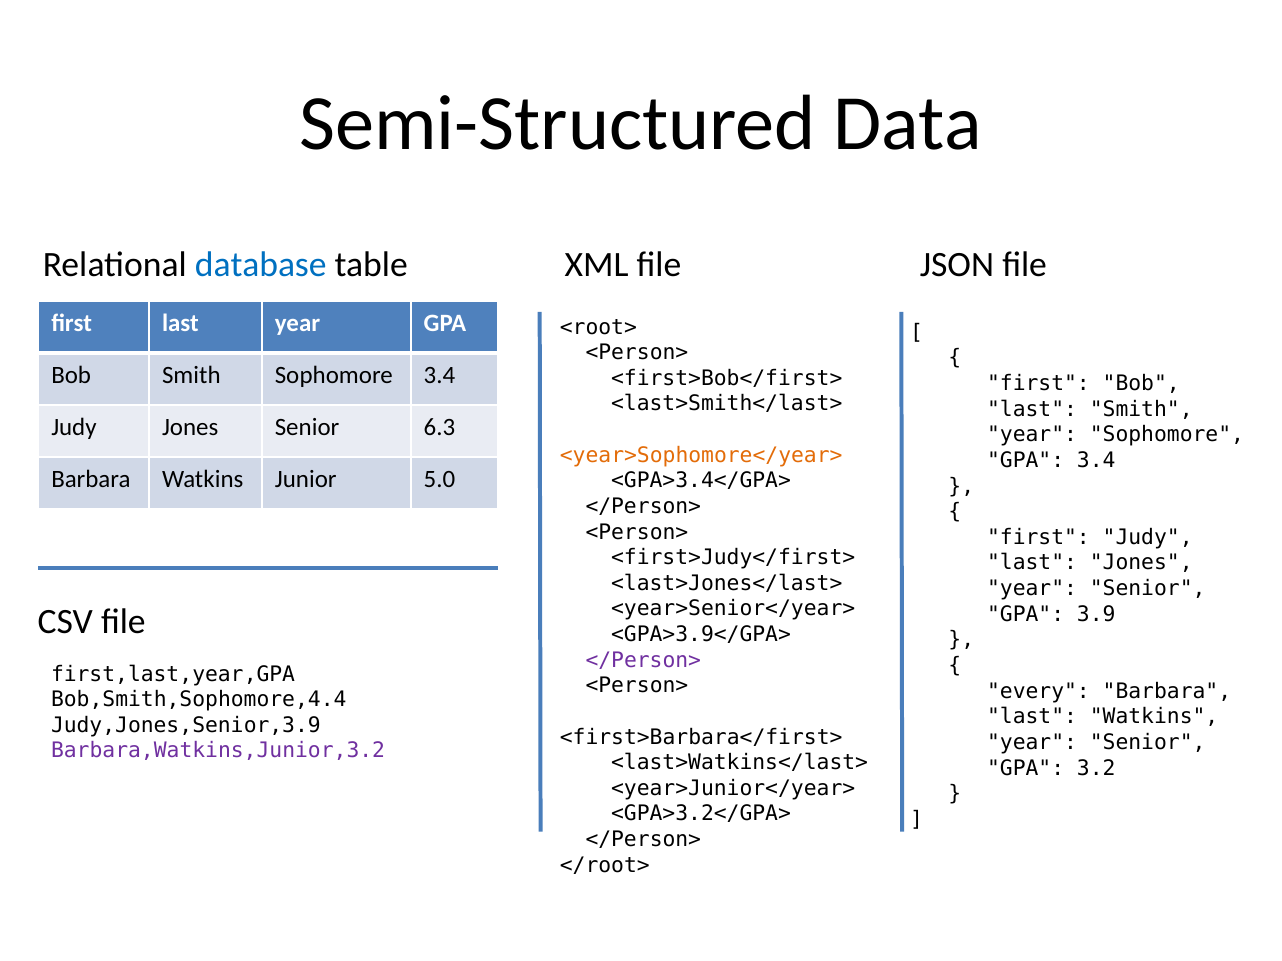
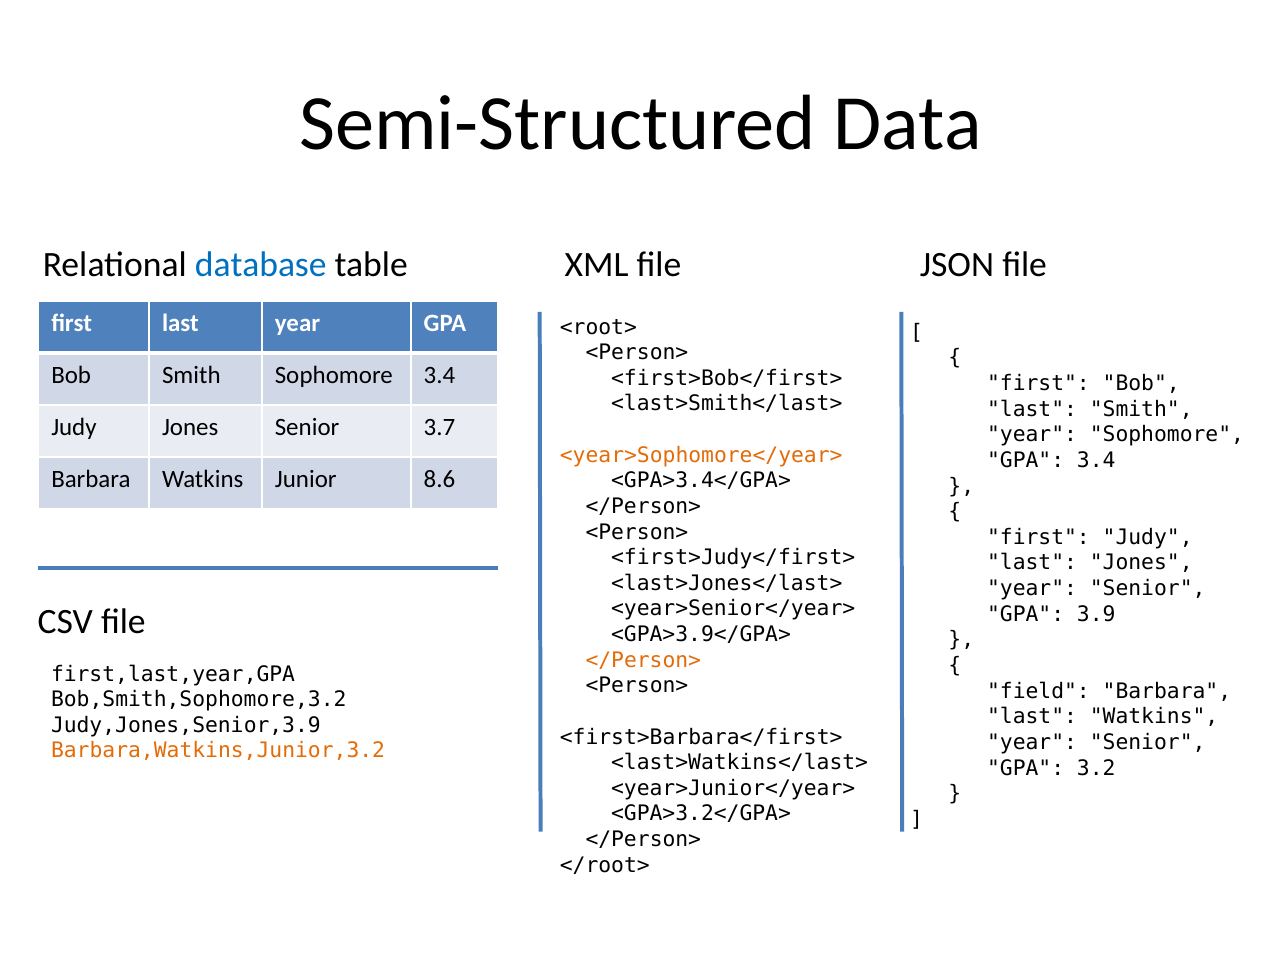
6.3: 6.3 -> 3.7
5.0: 5.0 -> 8.6
</Person> at (643, 660) colour: purple -> orange
every: every -> field
Bob,Smith,Sophomore,4.4: Bob,Smith,Sophomore,4.4 -> Bob,Smith,Sophomore,3.2
Barbara,Watkins,Junior,3.2 colour: purple -> orange
